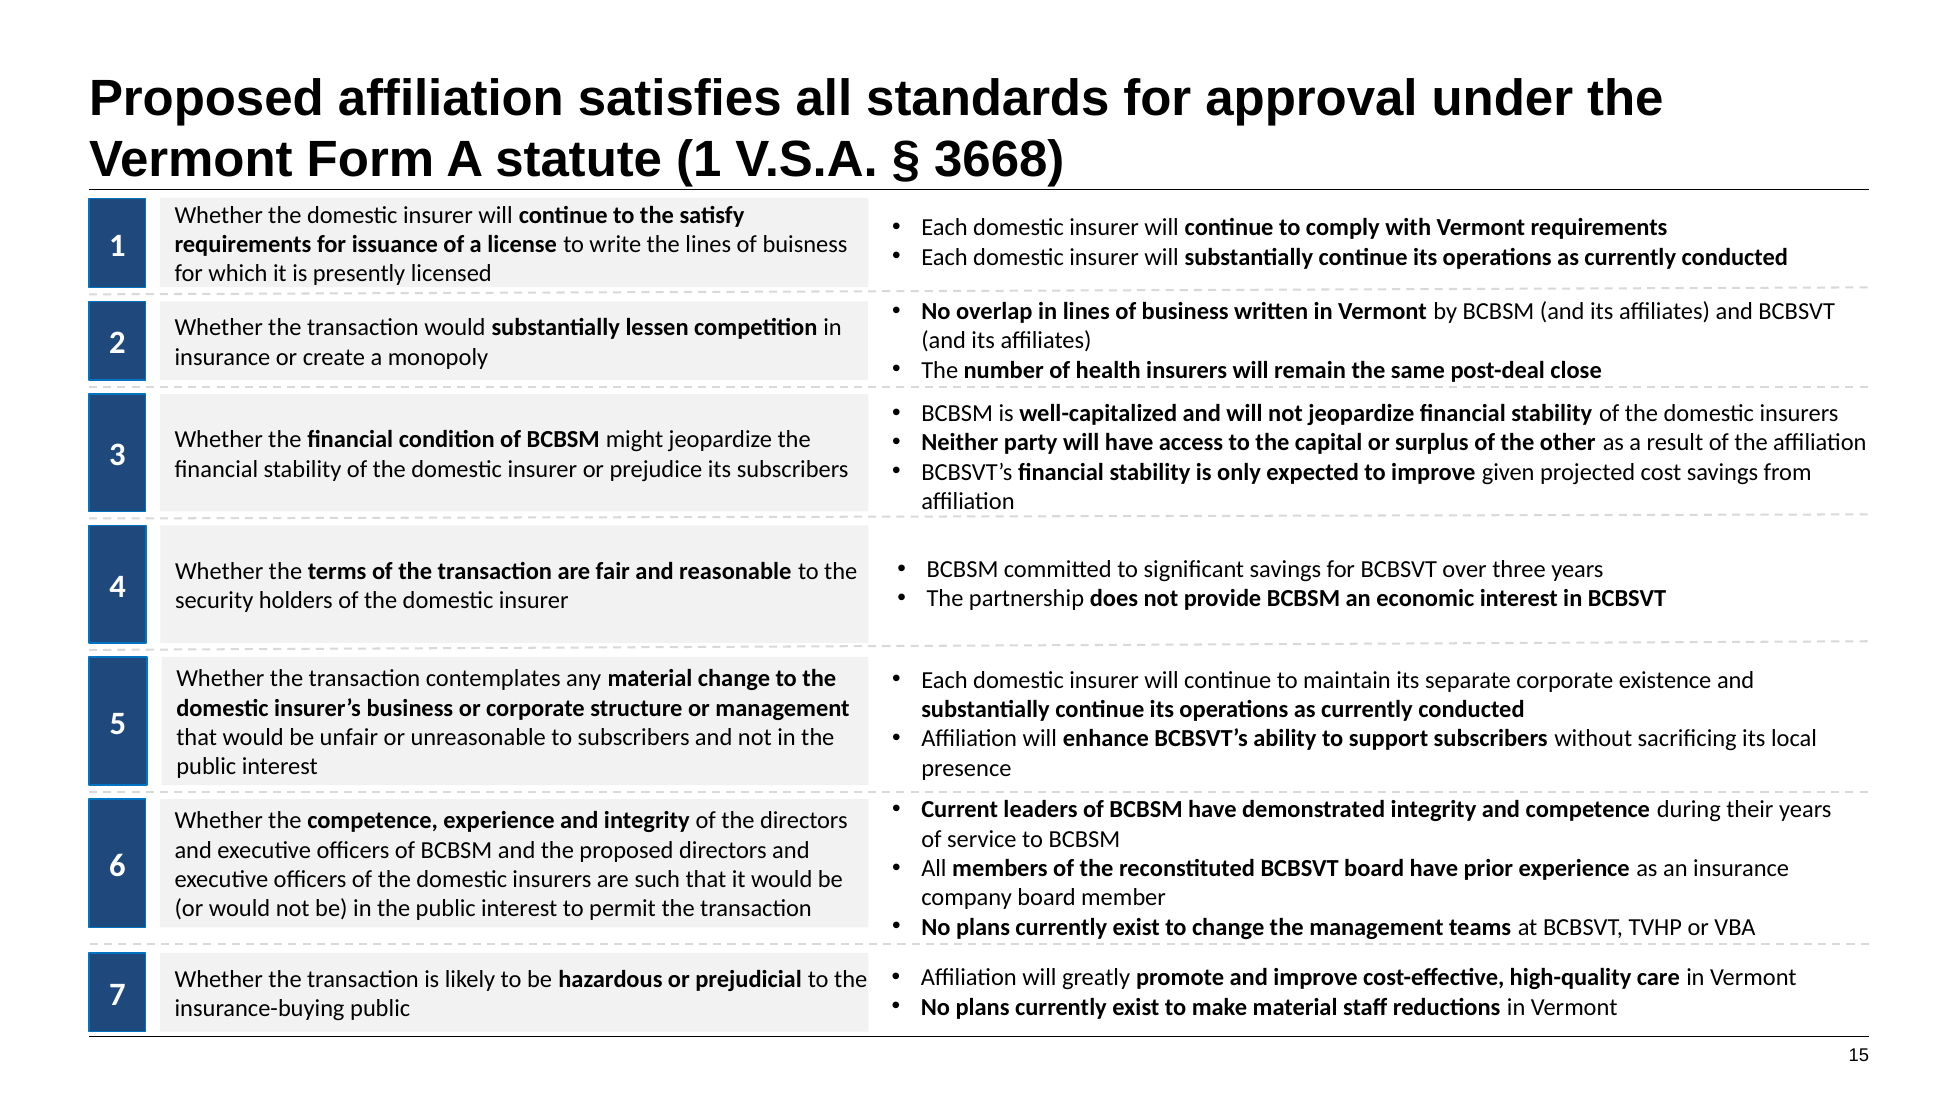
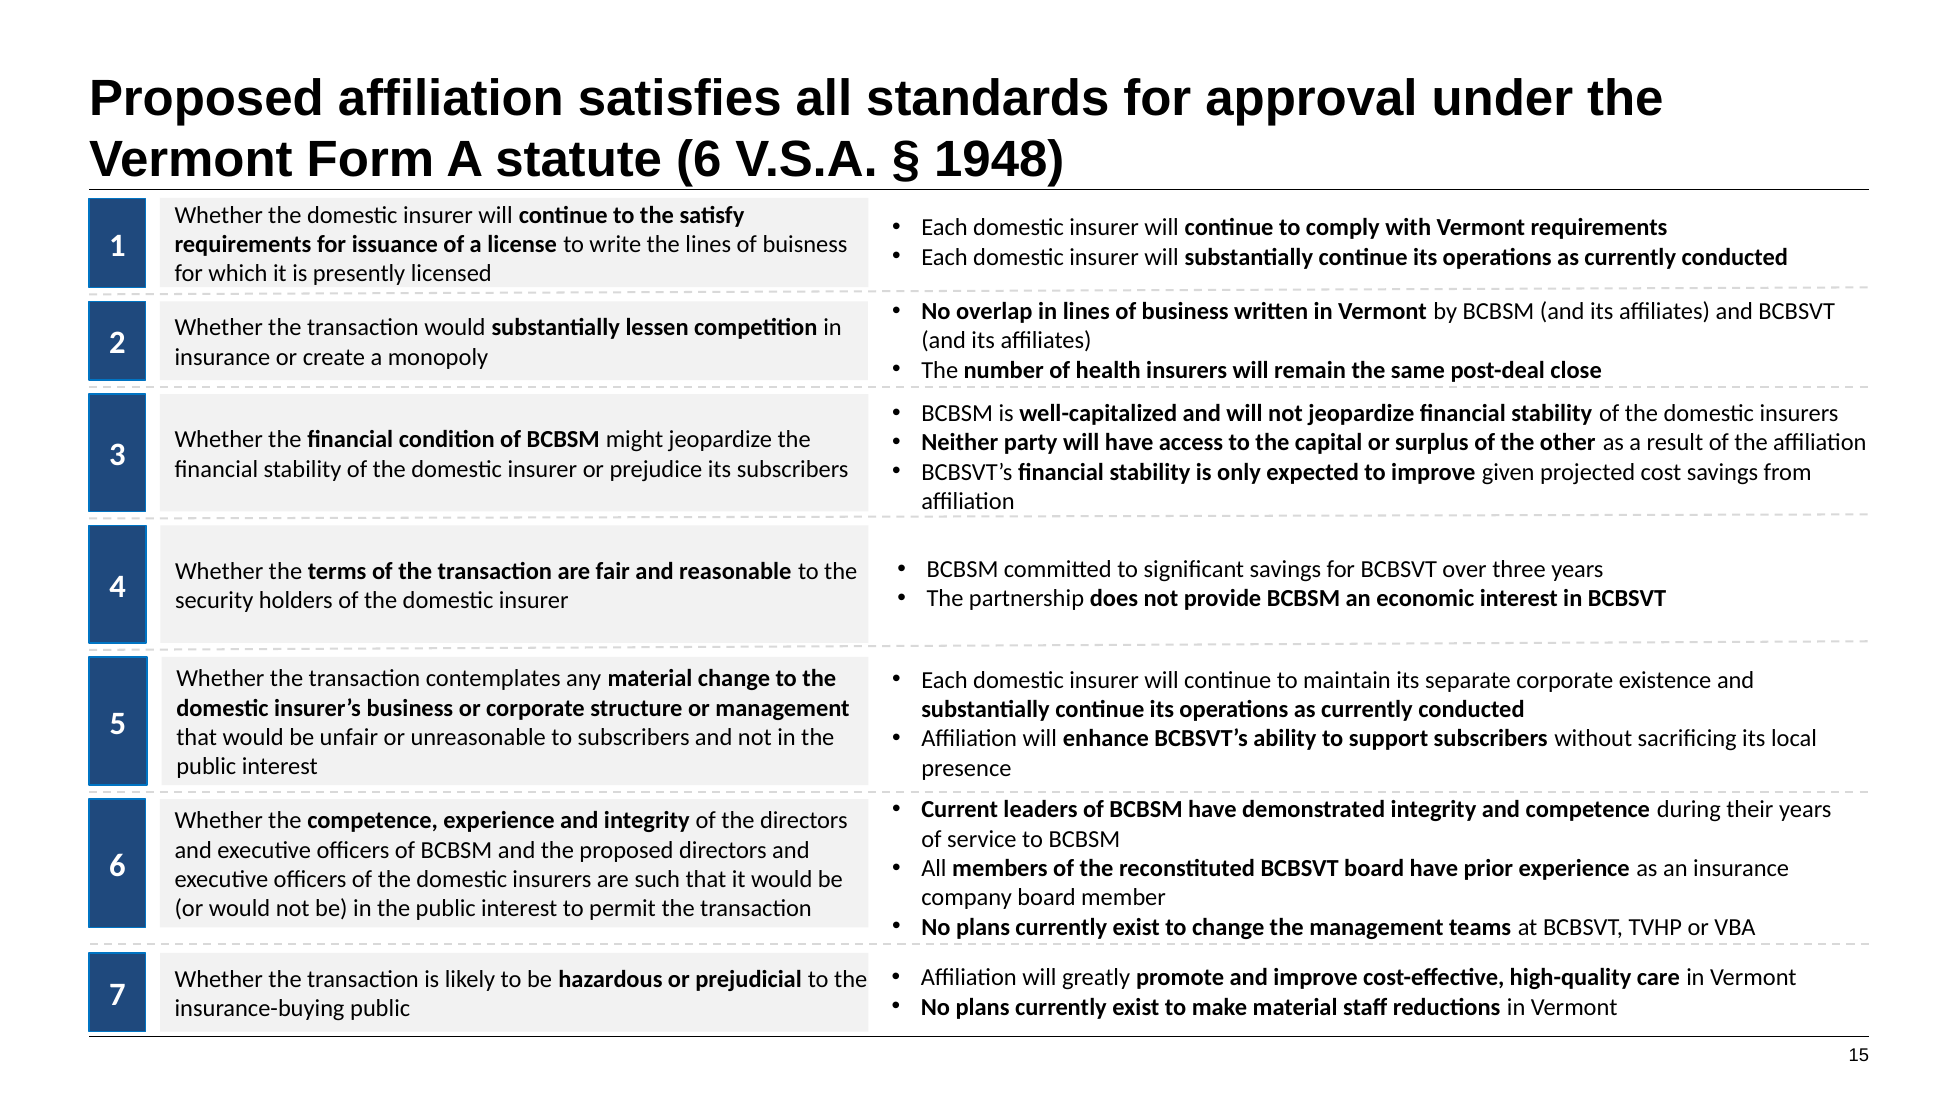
statute 1: 1 -> 6
3668: 3668 -> 1948
